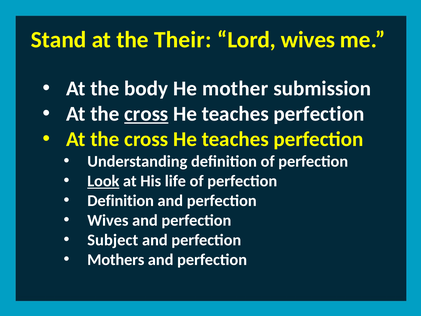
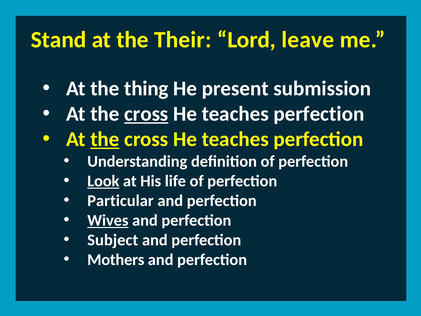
Lord wives: wives -> leave
body: body -> thing
mother: mother -> present
the at (105, 139) underline: none -> present
Definition at (121, 201): Definition -> Particular
Wives at (108, 220) underline: none -> present
